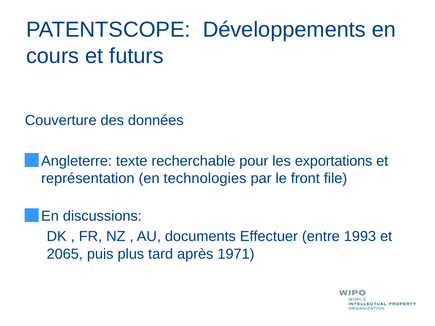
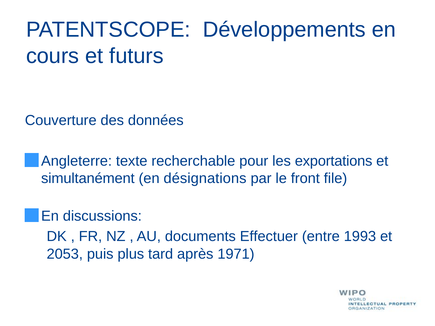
représentation: représentation -> simultanément
technologies: technologies -> désignations
2065: 2065 -> 2053
